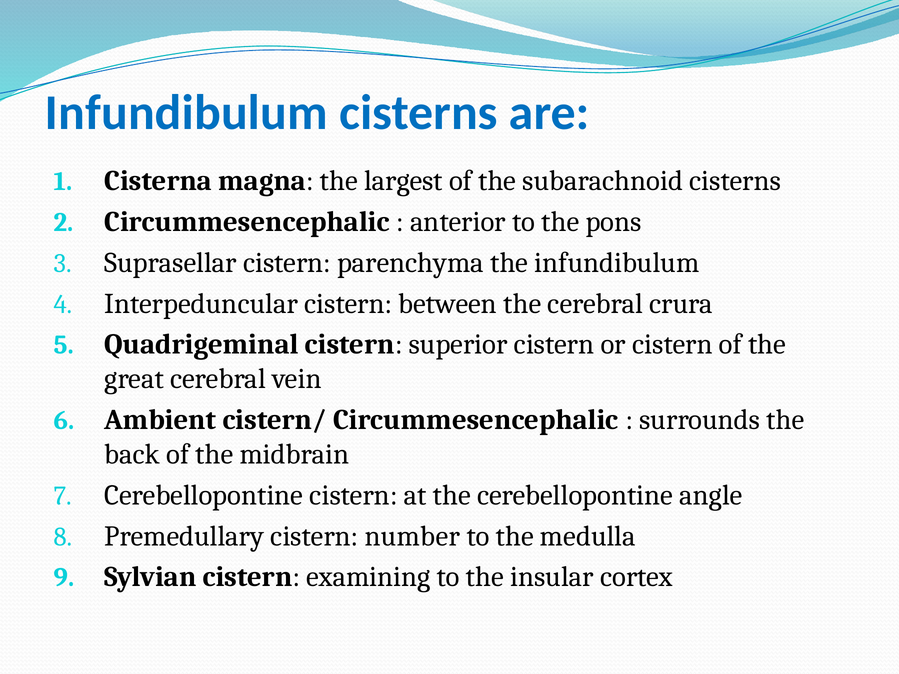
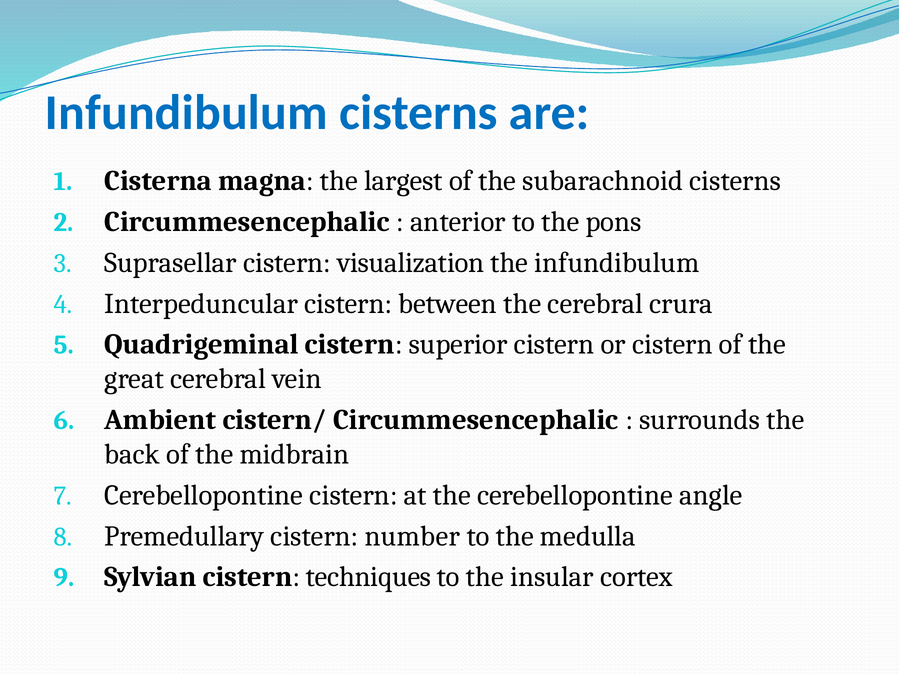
parenchyma: parenchyma -> visualization
examining: examining -> techniques
